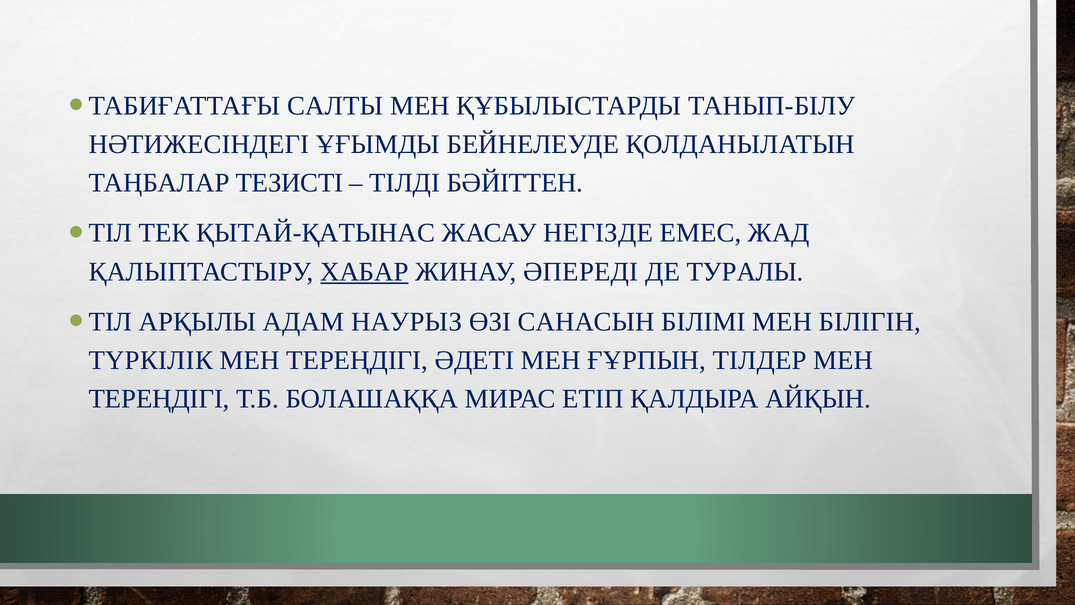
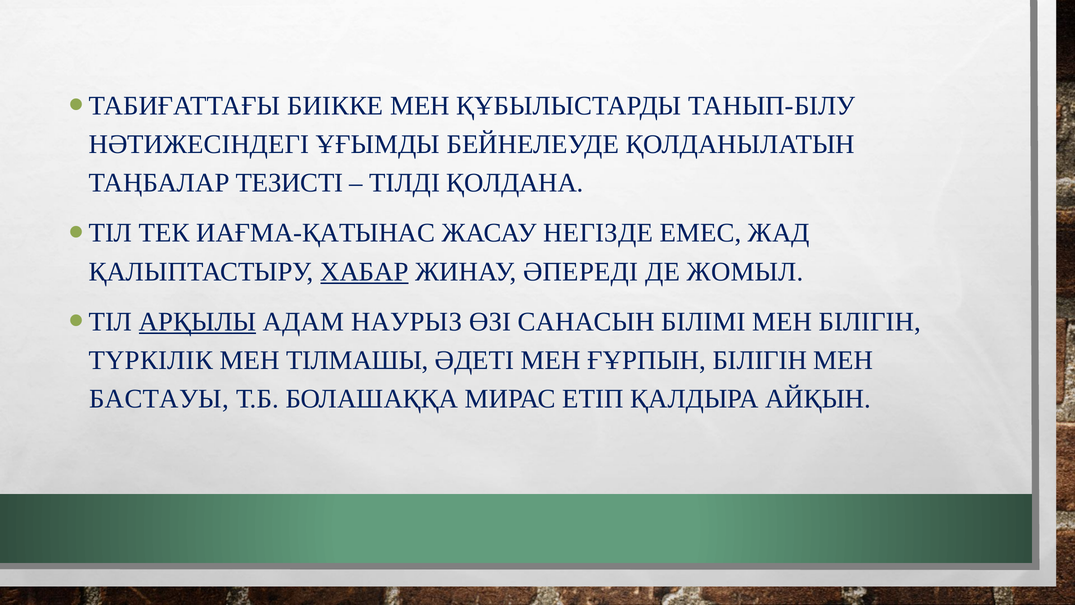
САЛТЫ: САЛТЫ -> БИІККЕ
БӘЙІТТЕН: БӘЙІТТЕН -> ҚОЛДАНА
ҚЫТАЙ-ҚАТЫНАС: ҚЫТАЙ-ҚАТЫНАС -> ИАҒМА-ҚАТЫНАС
ТУРАЛЫ: ТУРАЛЫ -> ЖОМЫЛ
АРҚЫЛЫ underline: none -> present
ТЕРЕҢДІГІ at (357, 360): ТЕРЕҢДІГІ -> ТІЛМАШЫ
ҒҰРПЫН ТІЛДЕР: ТІЛДЕР -> БІЛІГІН
ТЕРЕҢДІГІ at (159, 399): ТЕРЕҢДІГІ -> БАСТАУЫ
